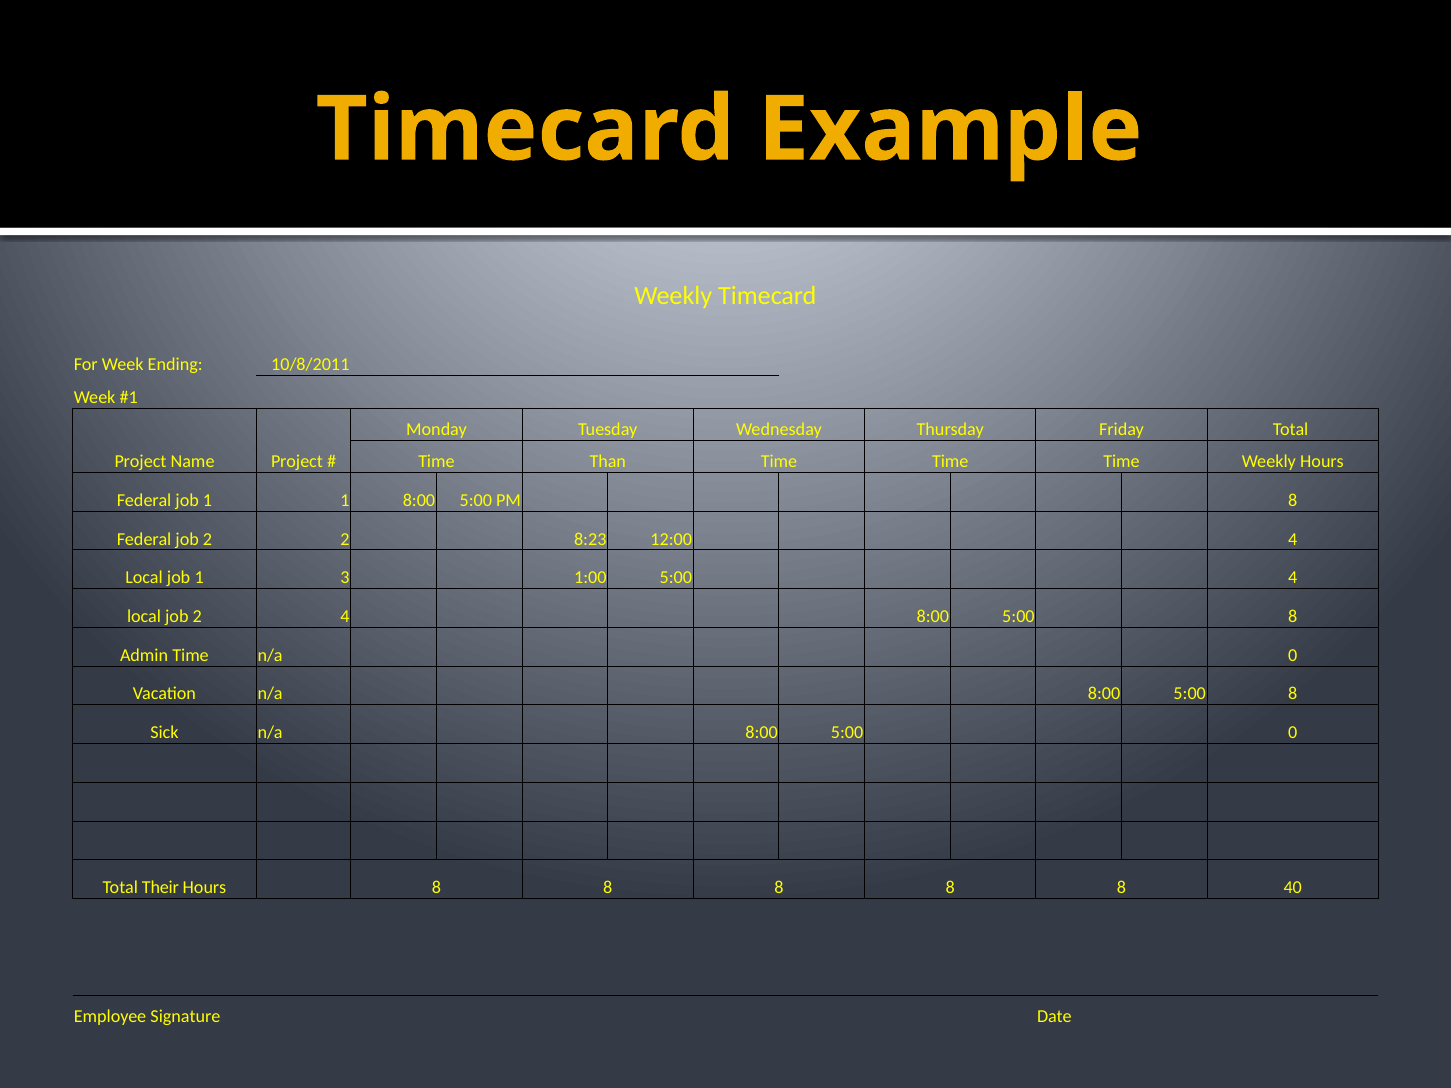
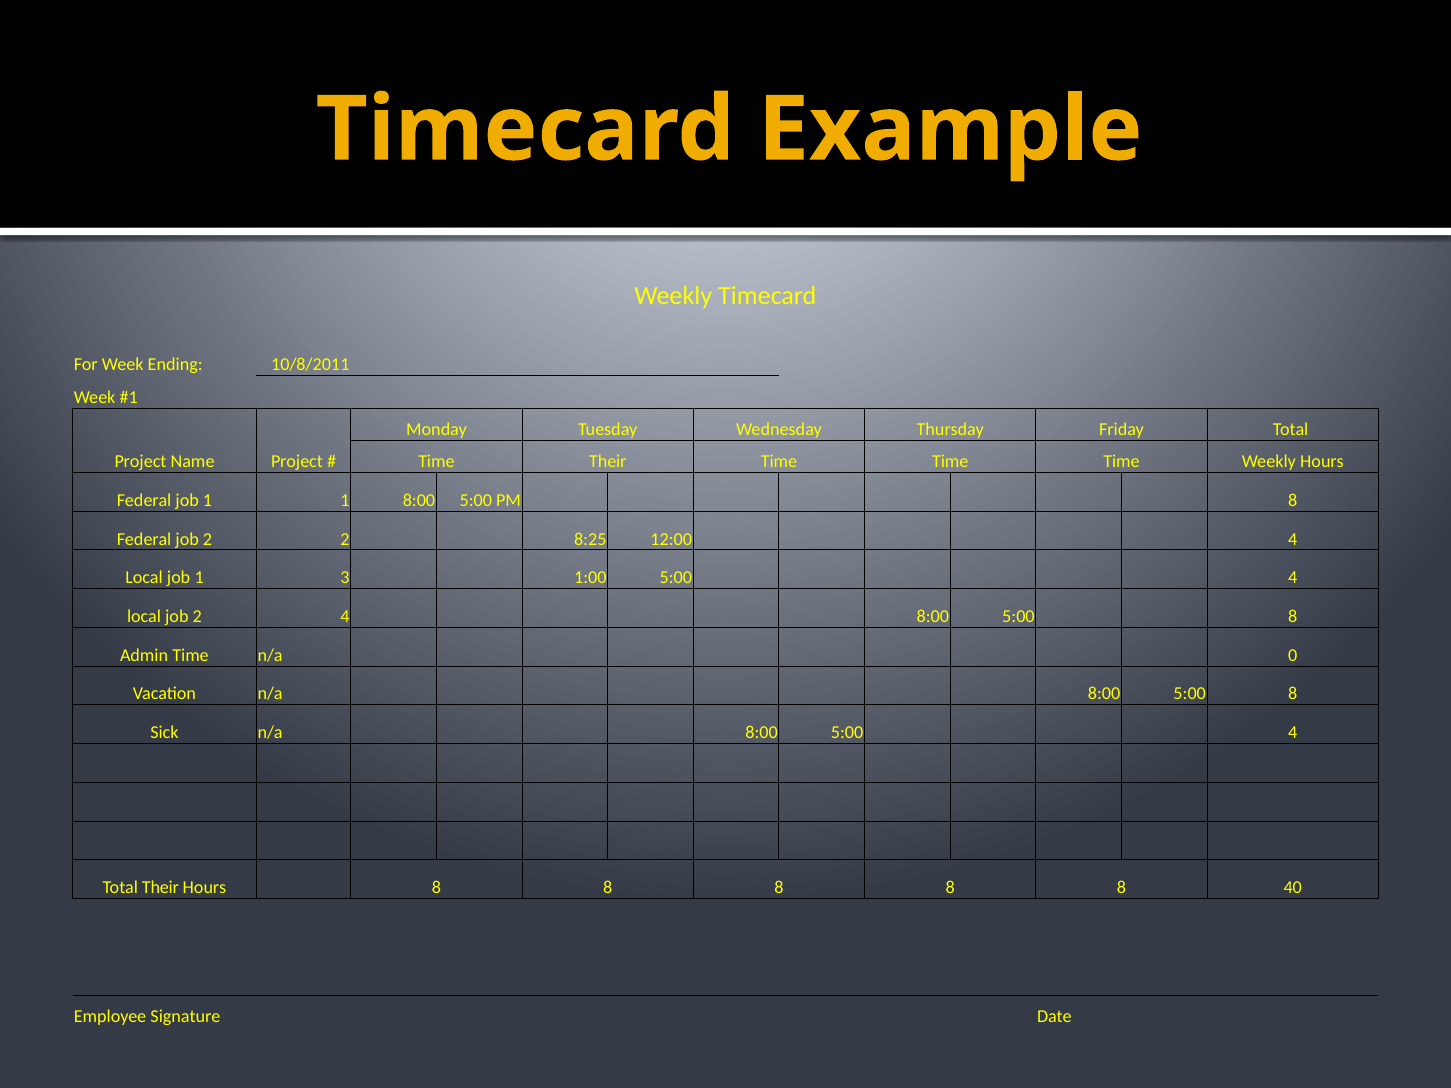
Time Than: Than -> Their
8:23: 8:23 -> 8:25
8:00 5:00 0: 0 -> 4
